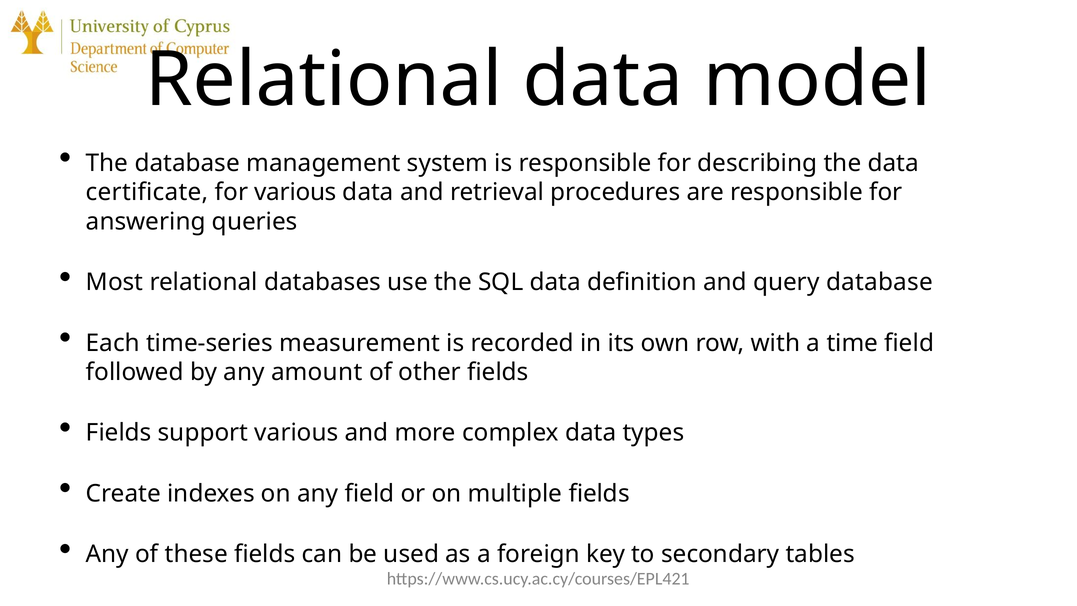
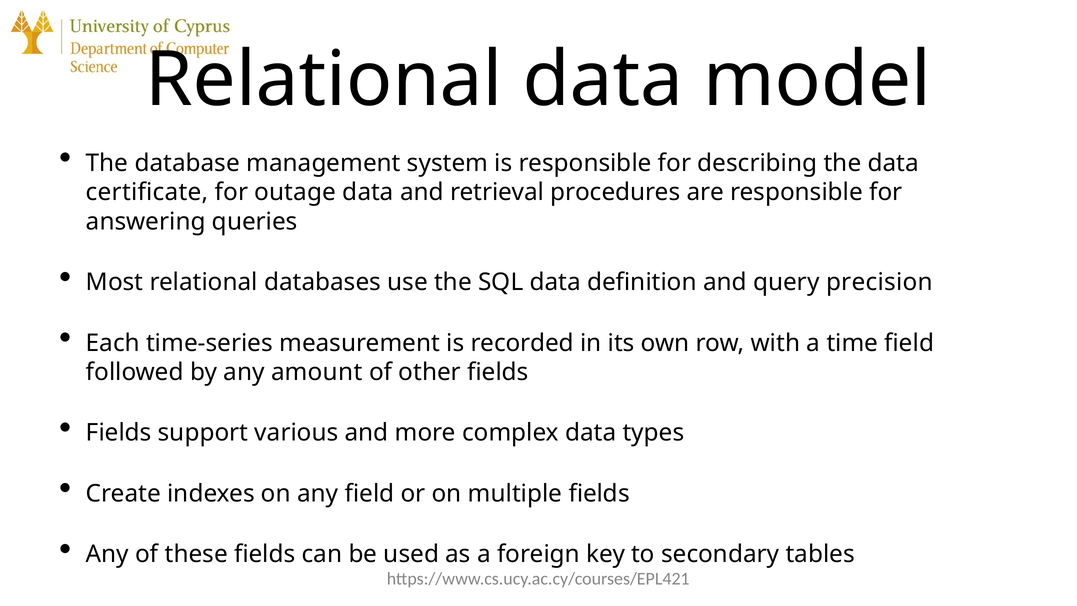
for various: various -> outage
query database: database -> precision
